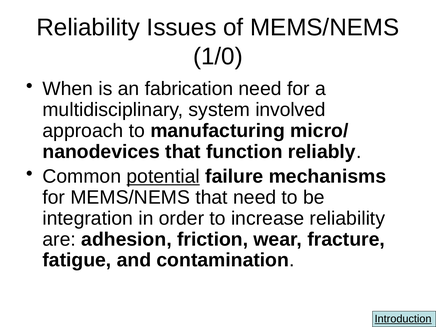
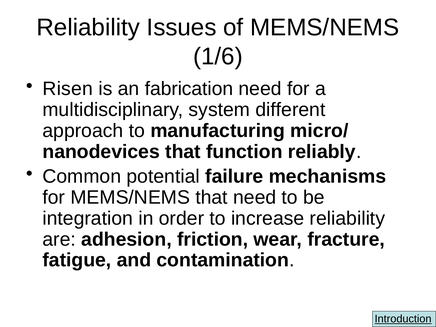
1/0: 1/0 -> 1/6
When: When -> Risen
involved: involved -> different
potential underline: present -> none
